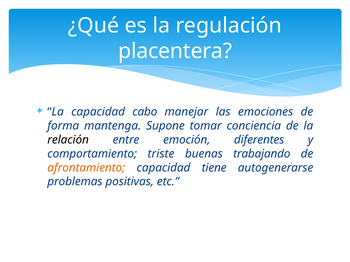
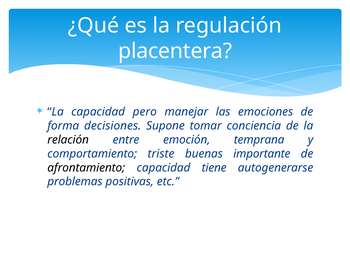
cabo: cabo -> pero
mantenga: mantenga -> decisiones
diferentes: diferentes -> temprana
trabajando: trabajando -> importante
afrontamiento colour: orange -> black
